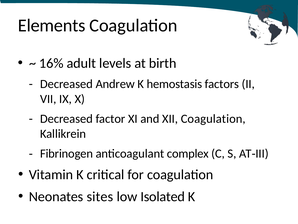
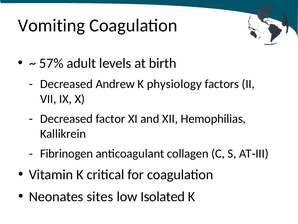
Elements: Elements -> Vomiting
16%: 16% -> 57%
hemostasis: hemostasis -> physiology
XII Coagulation: Coagulation -> Hemophilias
complex: complex -> collagen
